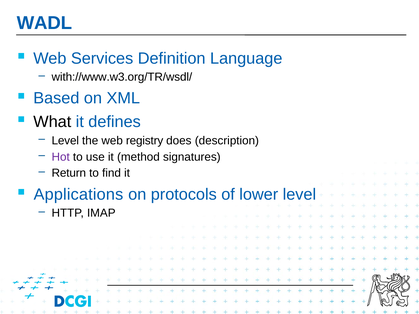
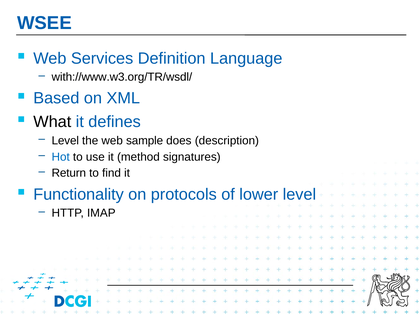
WADL: WADL -> WSEE
registry: registry -> sample
Hot colour: purple -> blue
Applications: Applications -> Functionality
